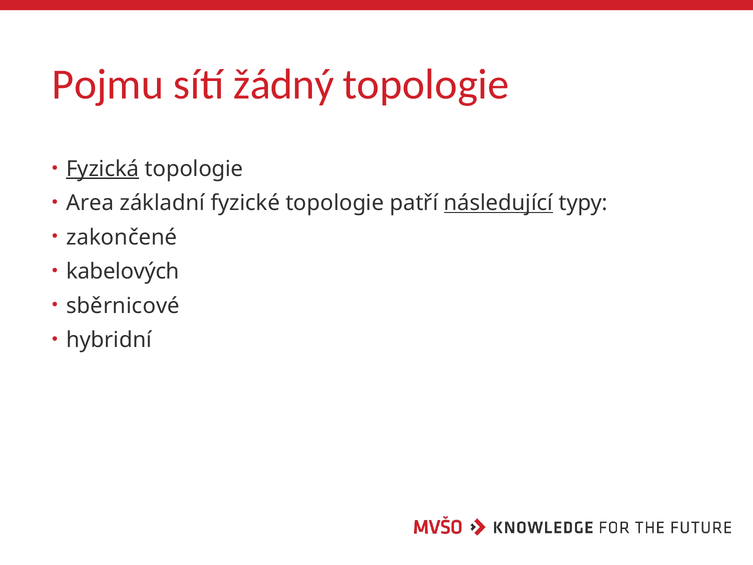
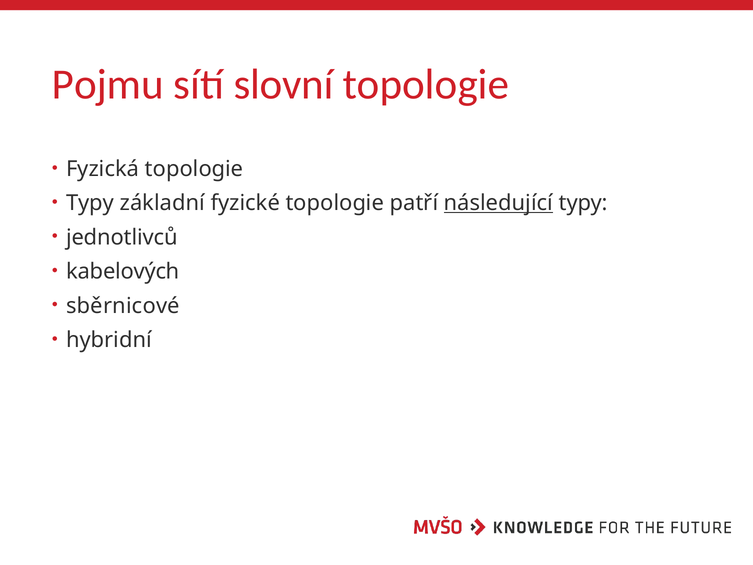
žádný: žádný -> slovní
Fyzická underline: present -> none
Area at (90, 203): Area -> Typy
zakončené: zakončené -> jednotlivců
